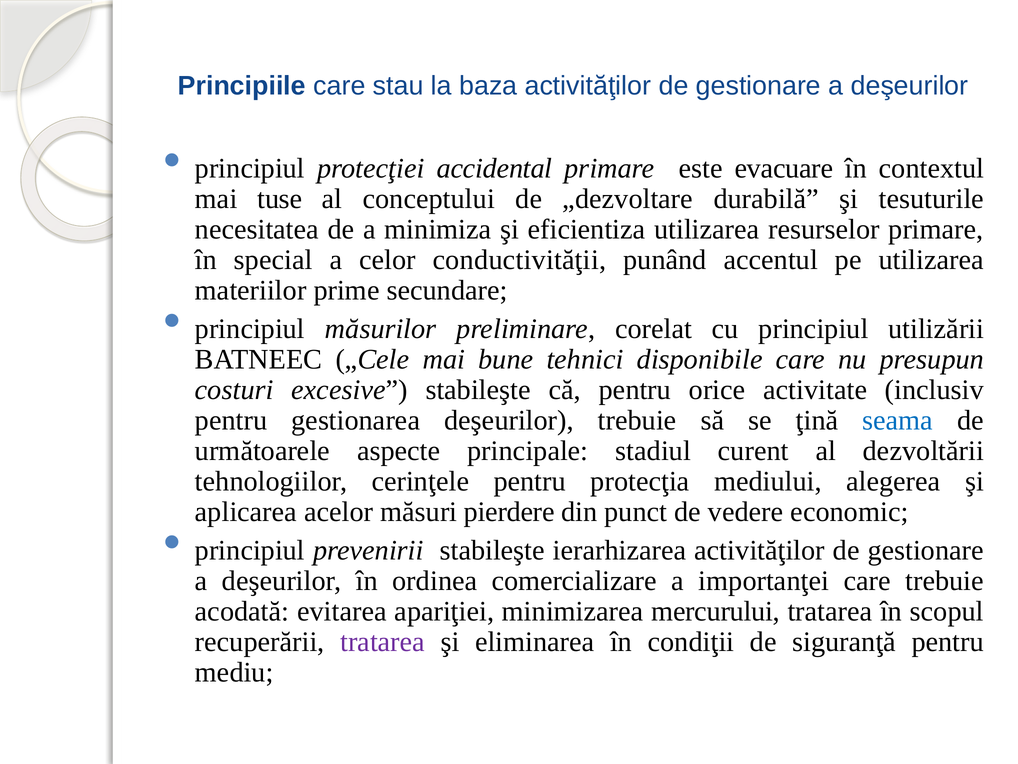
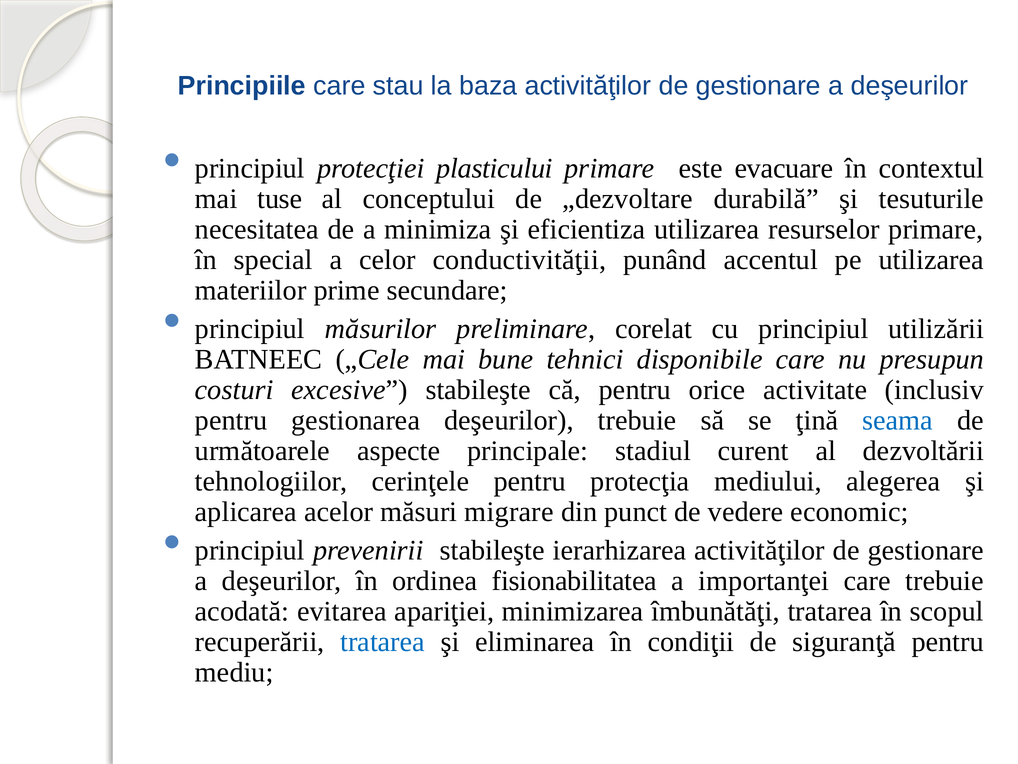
accidental: accidental -> plasticului
pierdere: pierdere -> migrare
comercializare: comercializare -> fisionabilitatea
mercurului: mercurului -> îmbunătăţi
tratarea at (383, 642) colour: purple -> blue
